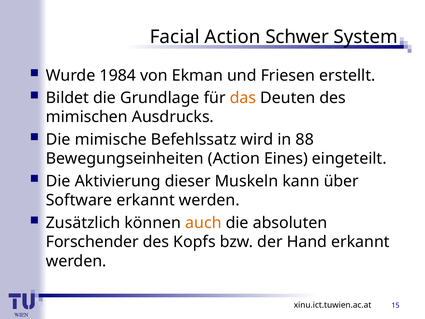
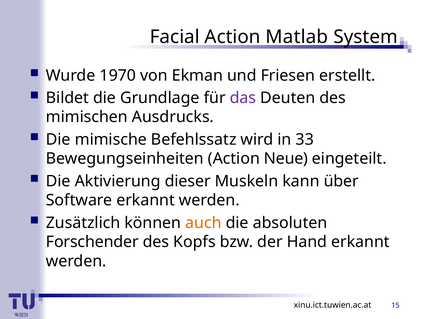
Schwer: Schwer -> Matlab
1984: 1984 -> 1970
das colour: orange -> purple
88: 88 -> 33
Eines: Eines -> Neue
